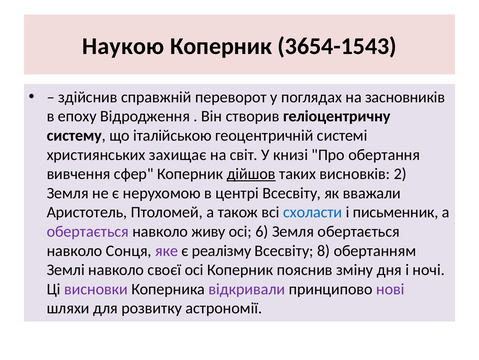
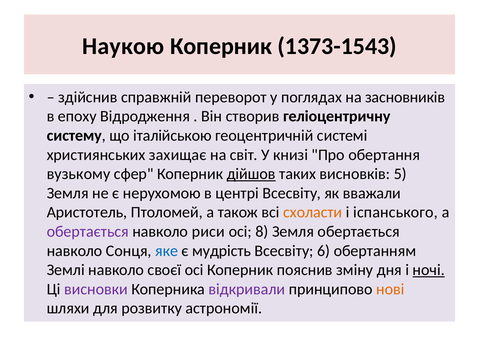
3654-1543: 3654-1543 -> 1373-1543
вивчення: вивчення -> вузькому
2: 2 -> 5
схоласти colour: blue -> orange
письменник: письменник -> іспанського
живу: живу -> риси
6: 6 -> 8
яке colour: purple -> blue
реалізму: реалізму -> мудрість
8: 8 -> 6
ночі underline: none -> present
нові colour: purple -> orange
